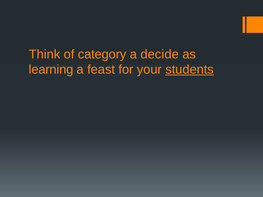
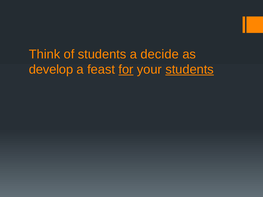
of category: category -> students
learning: learning -> develop
for underline: none -> present
